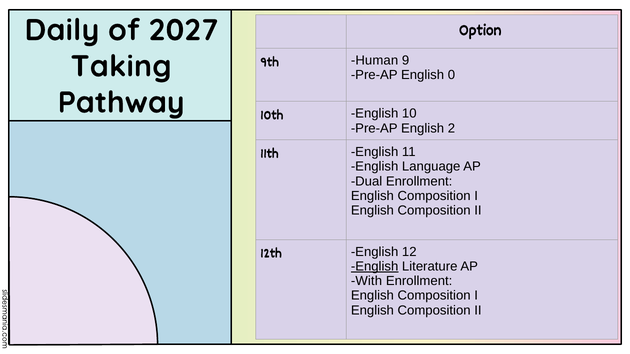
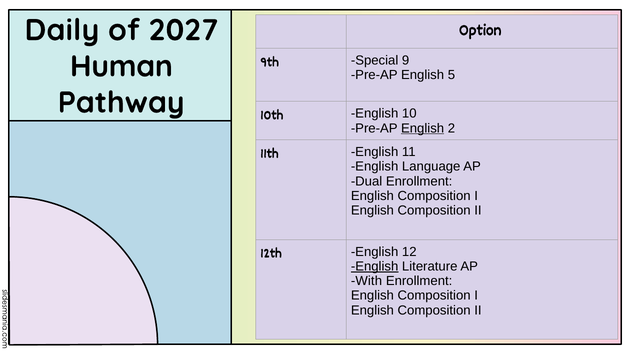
Taking: Taking -> Human
Human: Human -> Special
0: 0 -> 5
English at (423, 128) underline: none -> present
